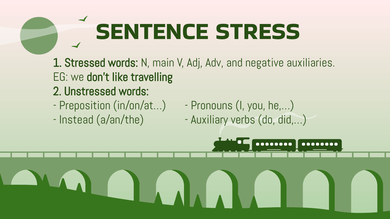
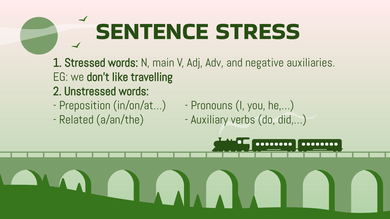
Instead: Instead -> Related
